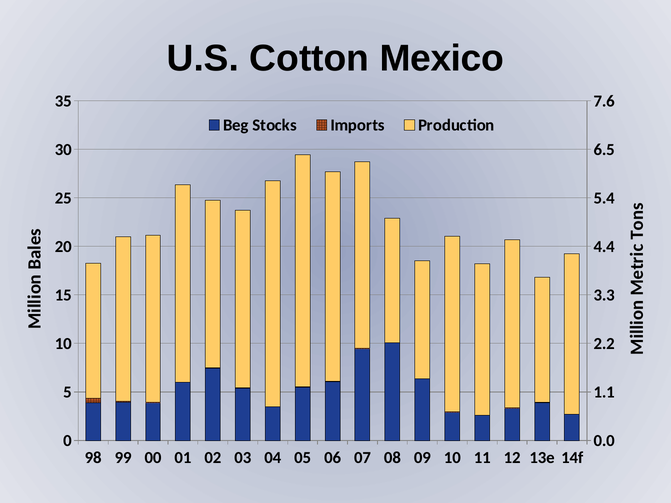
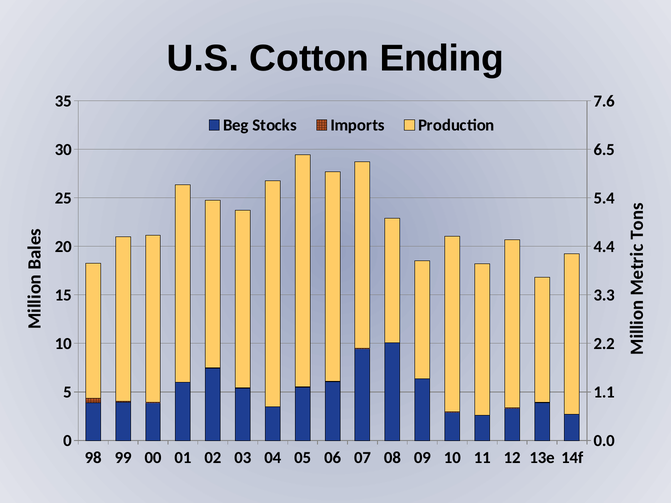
Mexico: Mexico -> Ending
